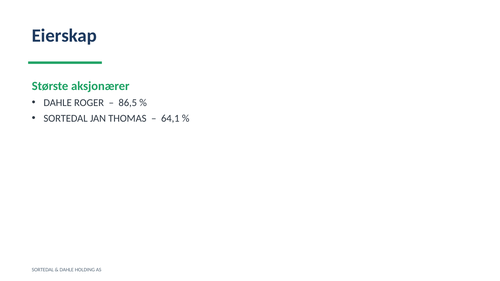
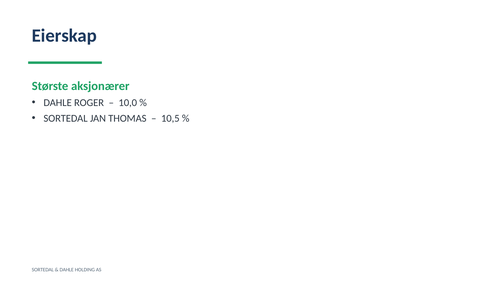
86,5: 86,5 -> 10,0
64,1: 64,1 -> 10,5
